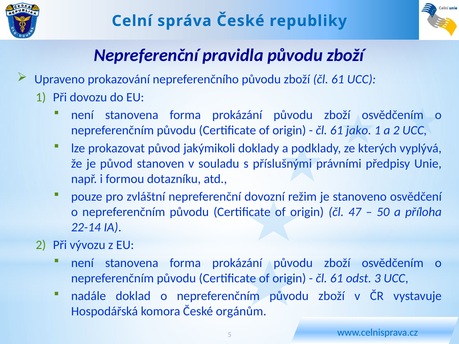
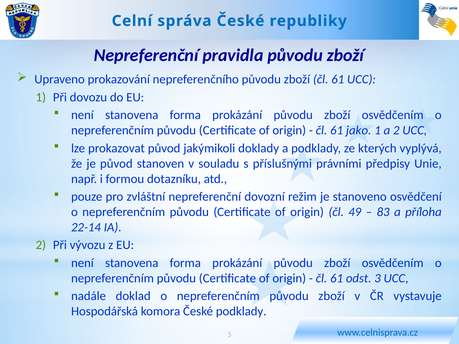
47: 47 -> 49
50: 50 -> 83
České orgánům: orgánům -> podklady
